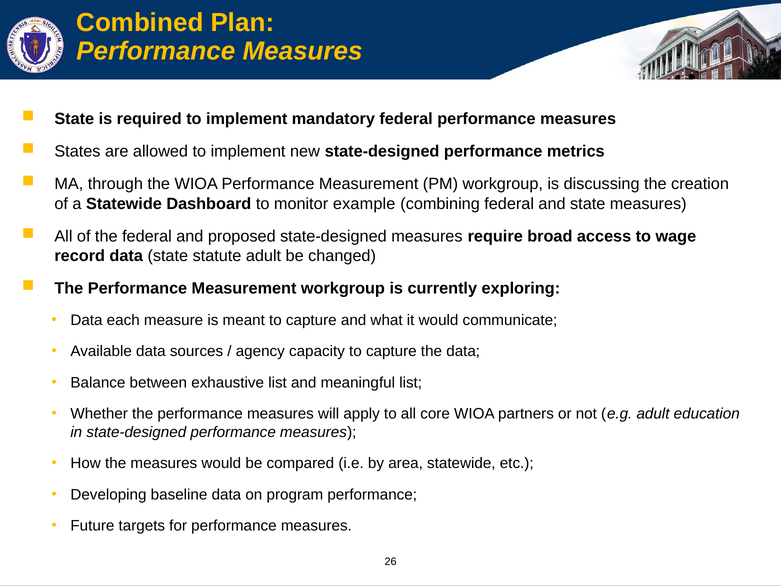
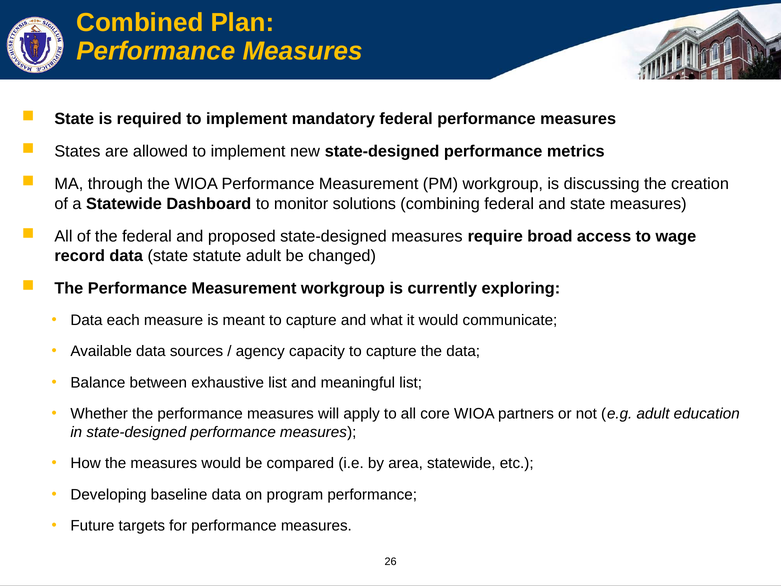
example: example -> solutions
